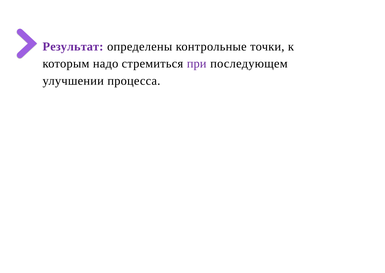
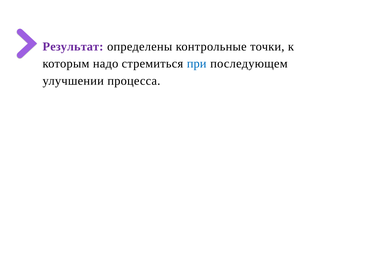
при colour: purple -> blue
